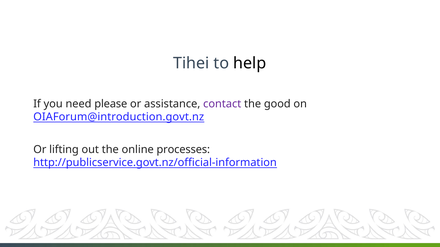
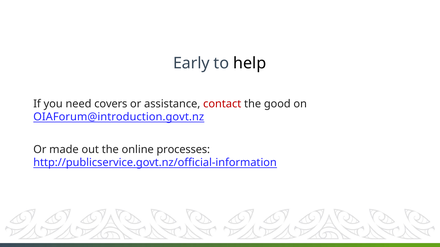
Tihei: Tihei -> Early
please: please -> covers
contact colour: purple -> red
lifting: lifting -> made
